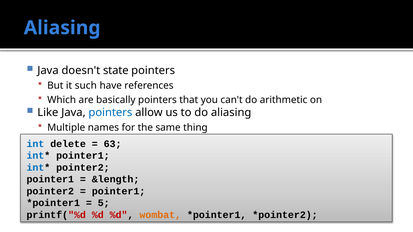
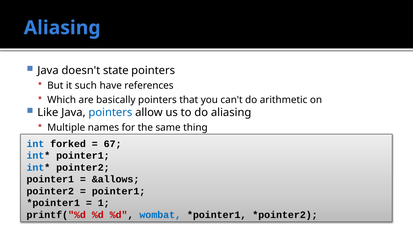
delete: delete -> forked
63: 63 -> 67
&length: &length -> &allows
5: 5 -> 1
wombat colour: orange -> blue
